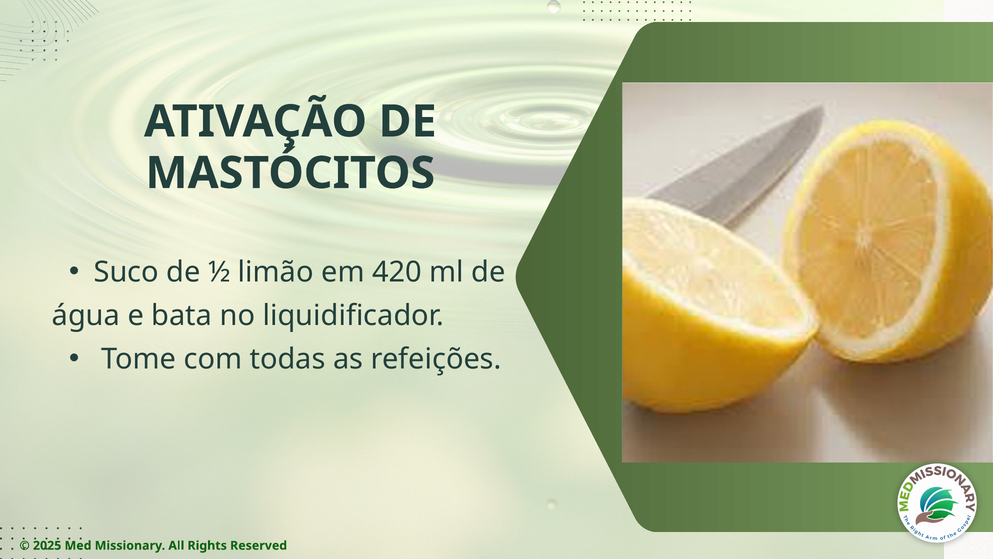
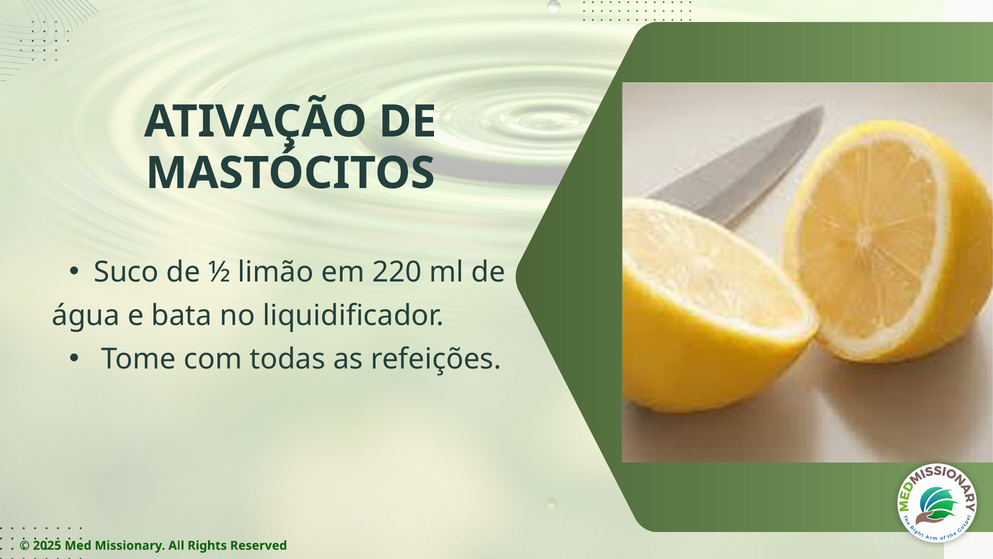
420: 420 -> 220
